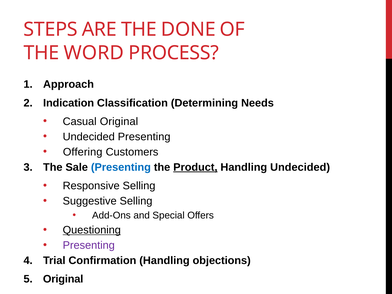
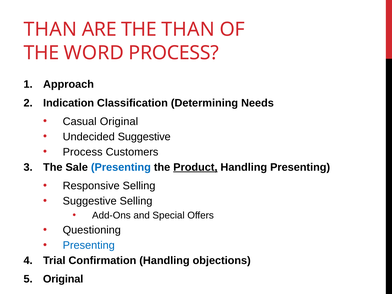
STEPS at (51, 29): STEPS -> THAN
THE DONE: DONE -> THAN
Undecided Presenting: Presenting -> Suggestive
Offering at (83, 152): Offering -> Process
Handling Undecided: Undecided -> Presenting
Questioning underline: present -> none
Presenting at (89, 245) colour: purple -> blue
